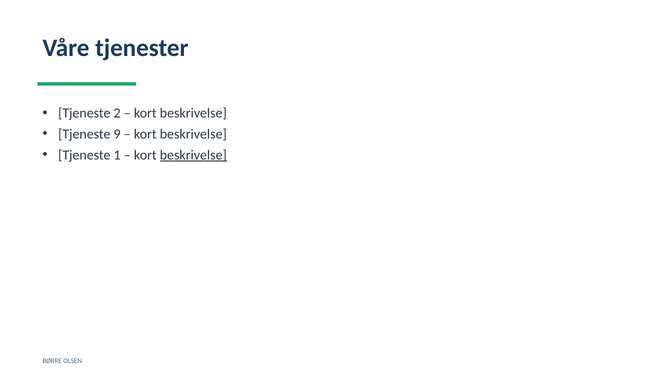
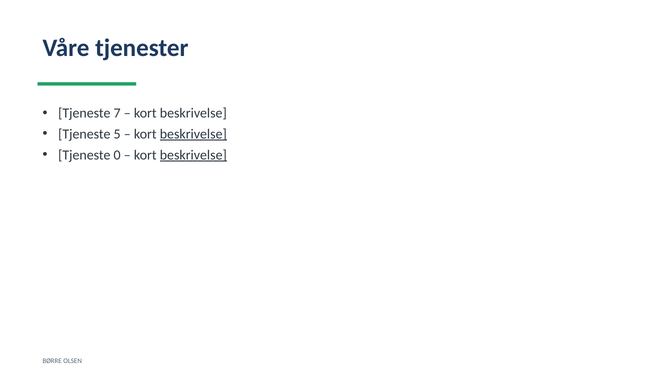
2: 2 -> 7
9: 9 -> 5
beskrivelse at (193, 134) underline: none -> present
1: 1 -> 0
